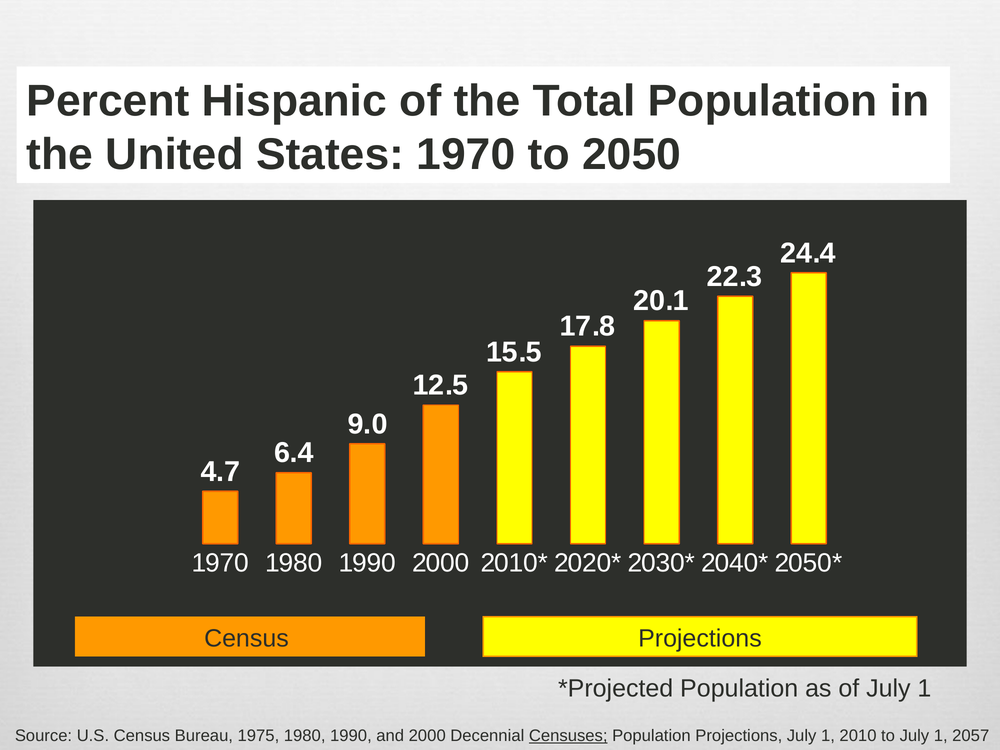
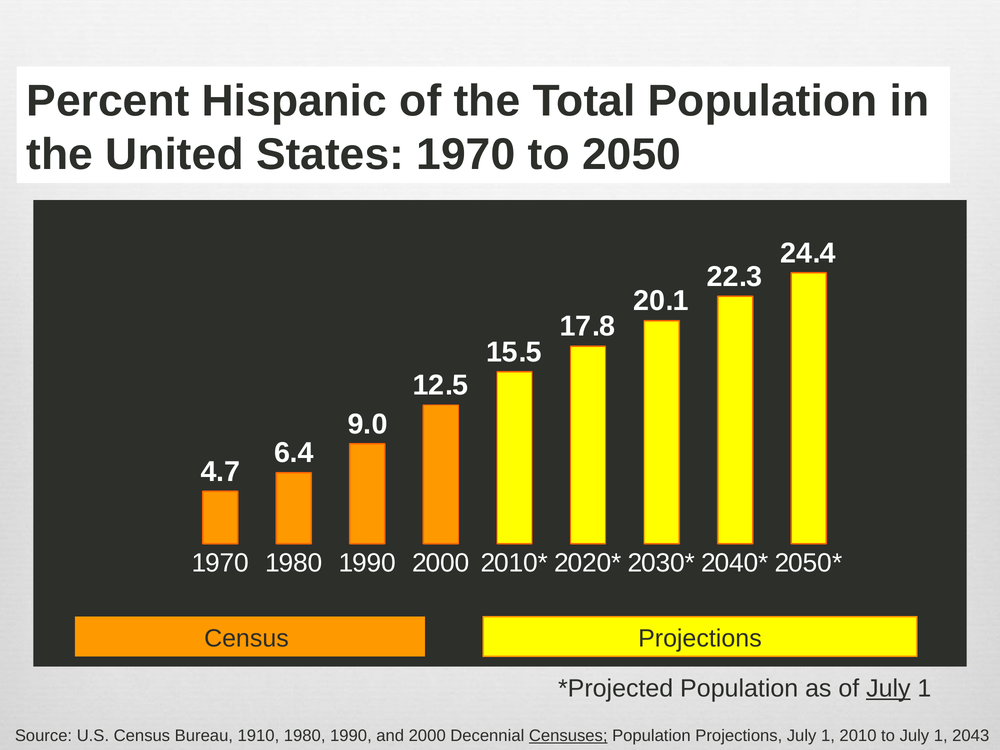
July at (888, 688) underline: none -> present
1975: 1975 -> 1910
2057: 2057 -> 2043
